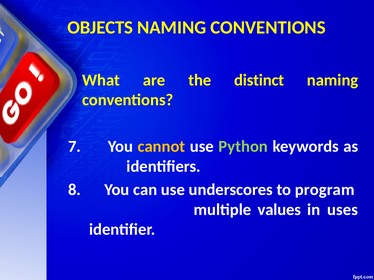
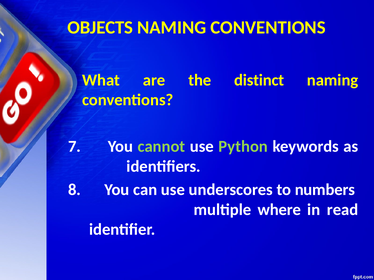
cannot colour: yellow -> light green
program: program -> numbers
values: values -> where
uses: uses -> read
